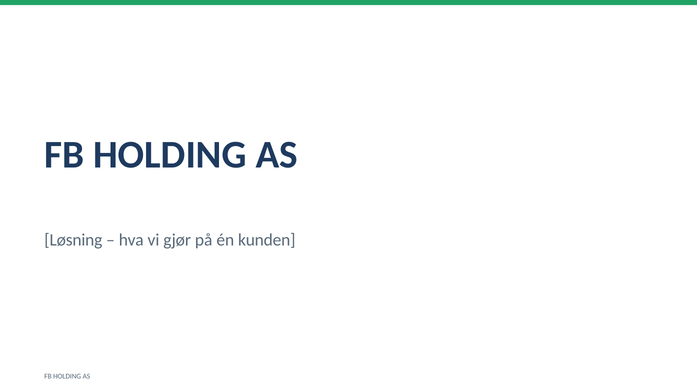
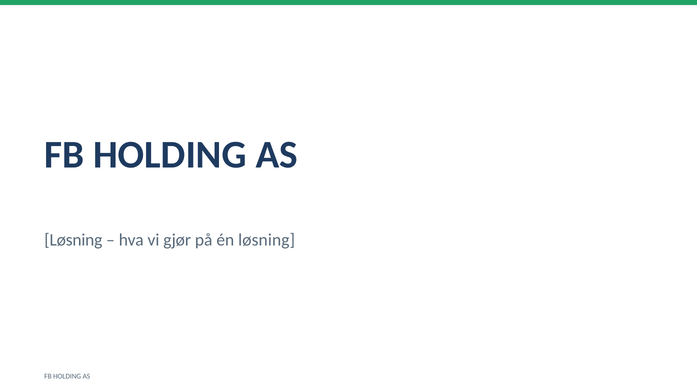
én kunden: kunden -> løsning
